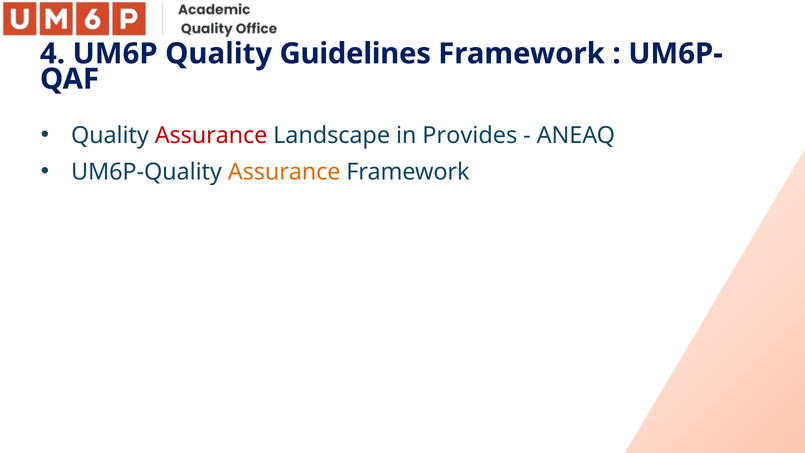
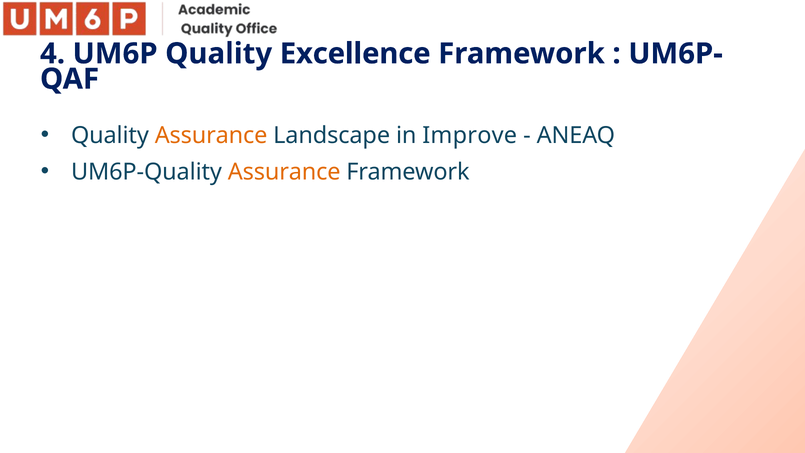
Guidelines: Guidelines -> Excellence
Assurance at (211, 135) colour: red -> orange
Provides: Provides -> Improve
